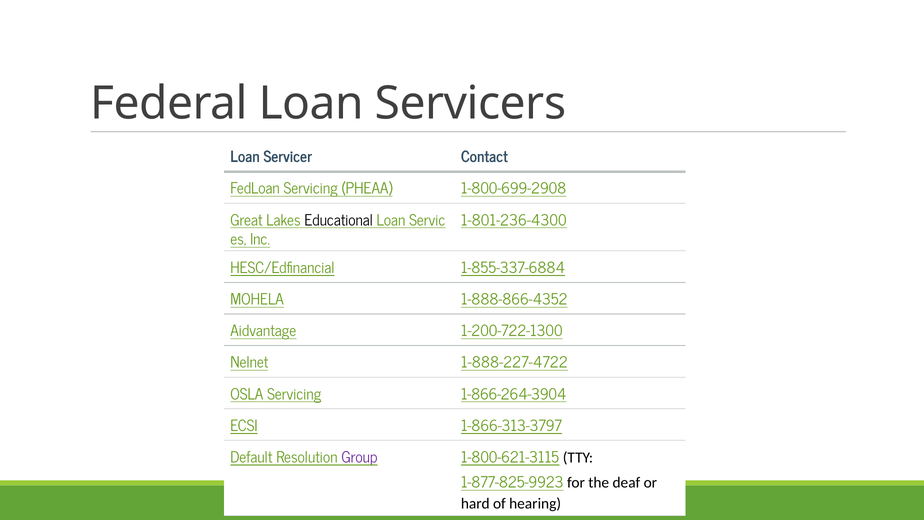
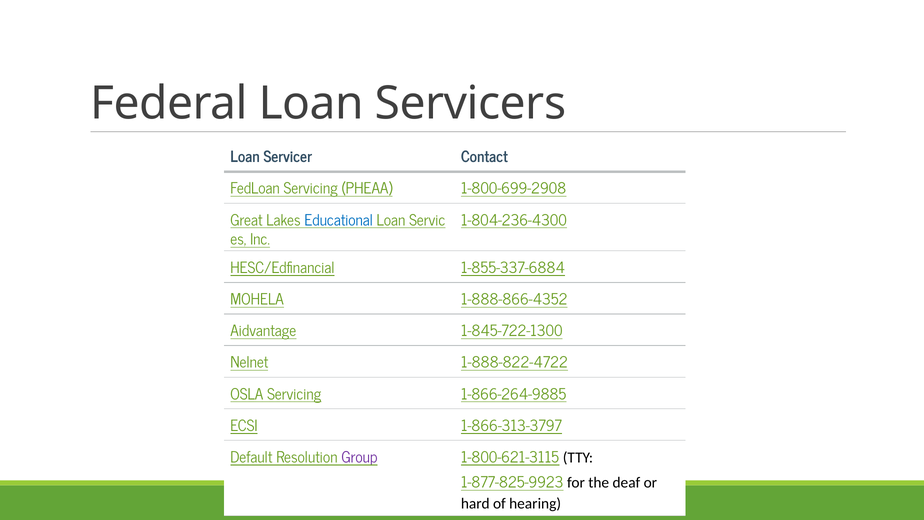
Educational colour: black -> blue
1-801-236-4300: 1-801-236-4300 -> 1-804-236-4300
1-200-722-1300: 1-200-722-1300 -> 1-845-722-1300
1-888-227-4722: 1-888-227-4722 -> 1-888-822-4722
1-866-264-3904: 1-866-264-3904 -> 1-866-264-9885
